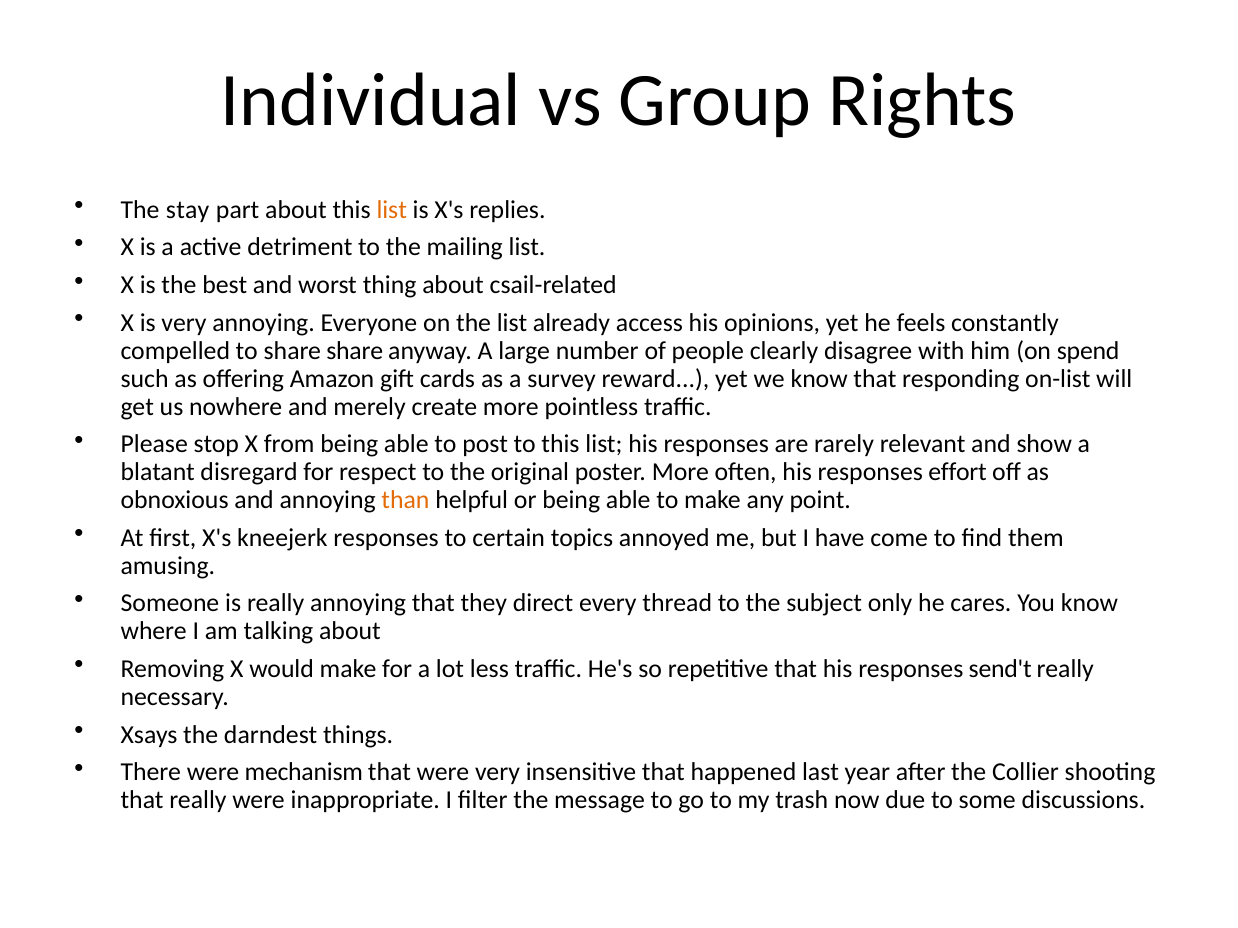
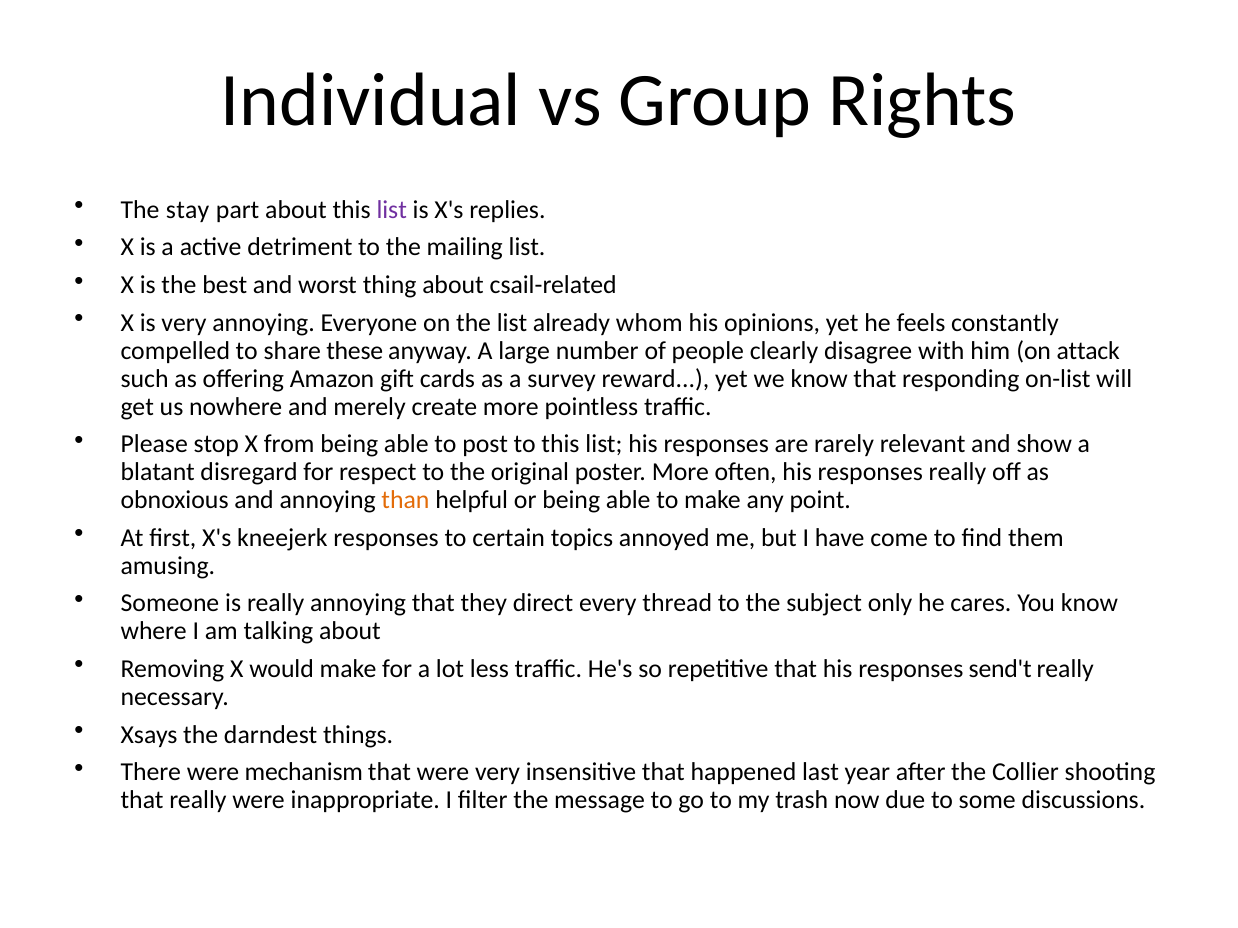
list at (392, 210) colour: orange -> purple
access: access -> whom
share share: share -> these
spend: spend -> attack
responses effort: effort -> really
